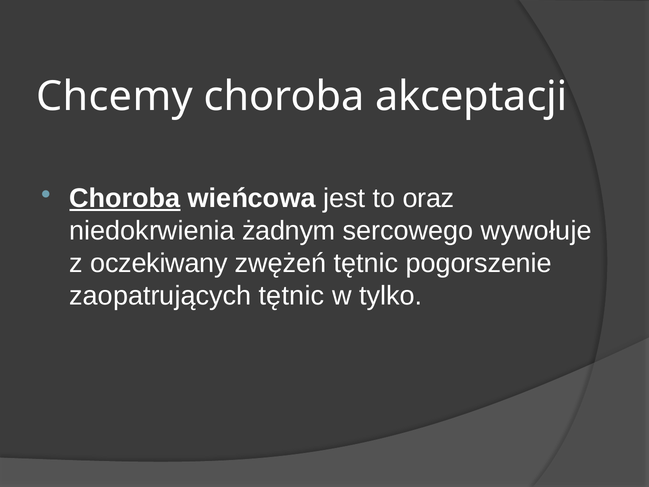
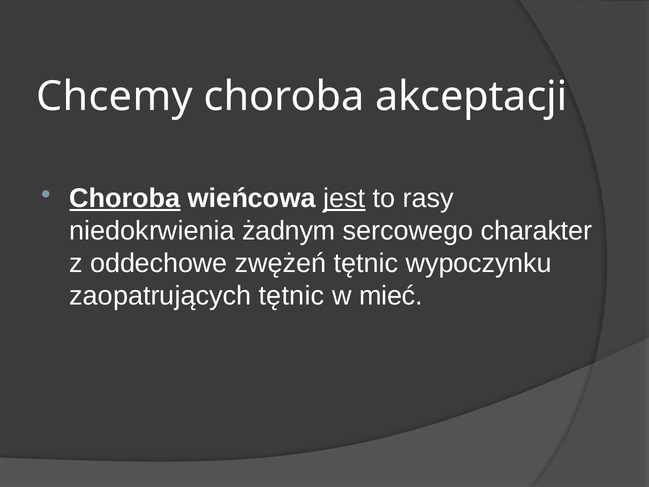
jest underline: none -> present
oraz: oraz -> rasy
wywołuje: wywołuje -> charakter
oczekiwany: oczekiwany -> oddechowe
pogorszenie: pogorszenie -> wypoczynku
tylko: tylko -> mieć
